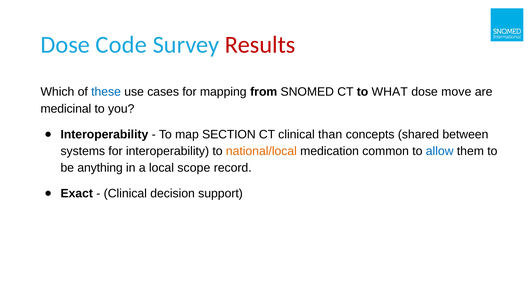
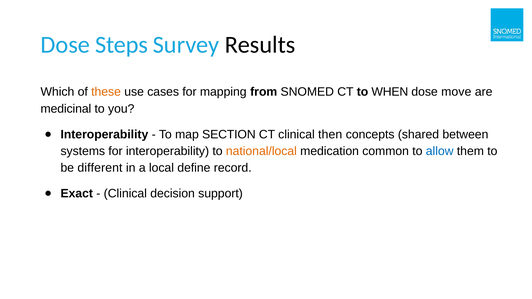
Code: Code -> Steps
Results colour: red -> black
these colour: blue -> orange
WHAT: WHAT -> WHEN
than: than -> then
anything: anything -> different
scope: scope -> define
